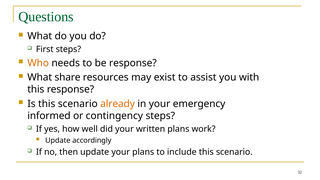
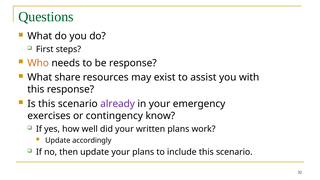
already colour: orange -> purple
informed: informed -> exercises
contingency steps: steps -> know
